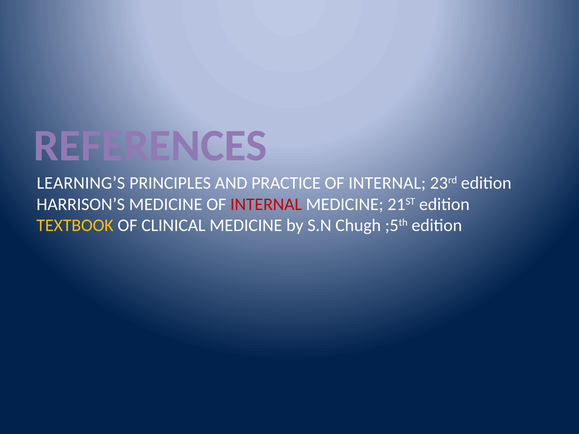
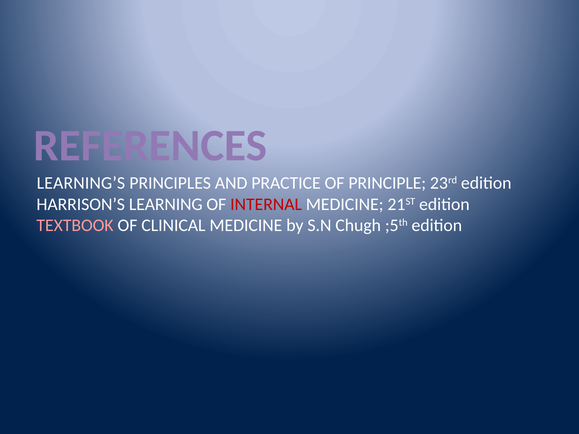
PRACTICE OF INTERNAL: INTERNAL -> PRINCIPLE
HARRISON’S MEDICINE: MEDICINE -> LEARNING
TEXTBOOK colour: yellow -> pink
